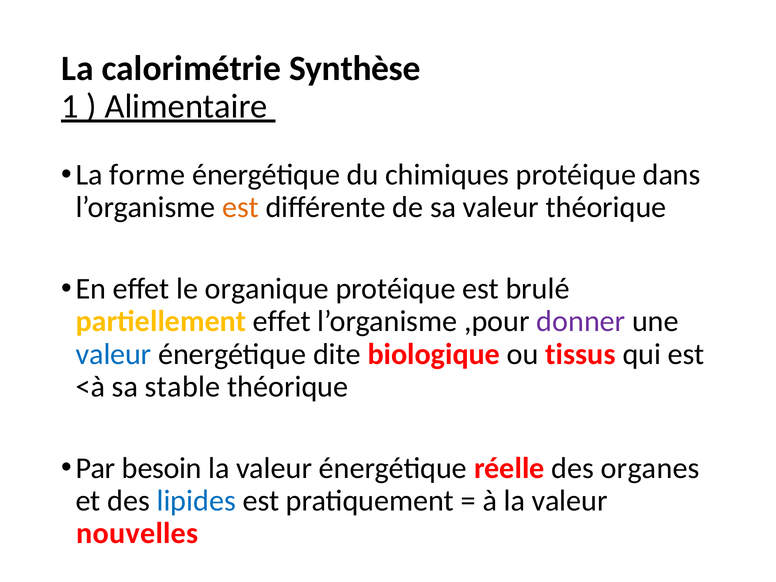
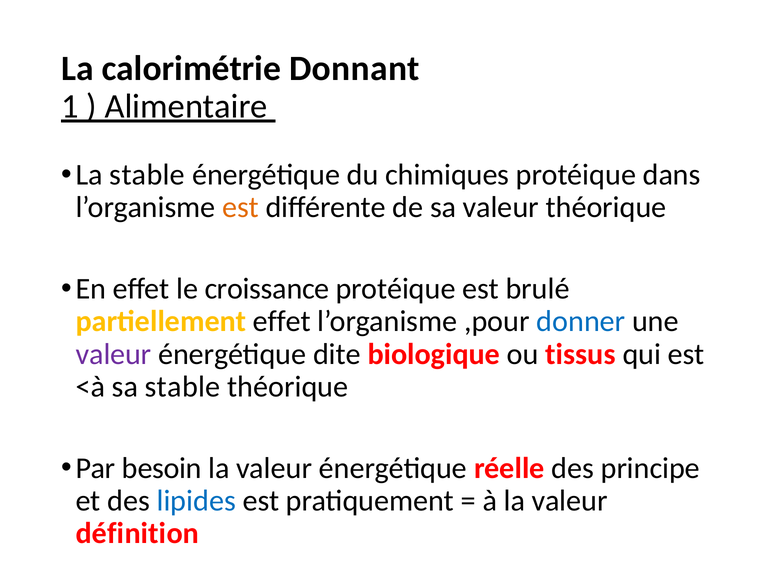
Synthèse: Synthèse -> Donnant
La forme: forme -> stable
organique: organique -> croissance
donner colour: purple -> blue
valeur at (114, 354) colour: blue -> purple
organes: organes -> principe
nouvelles: nouvelles -> définition
